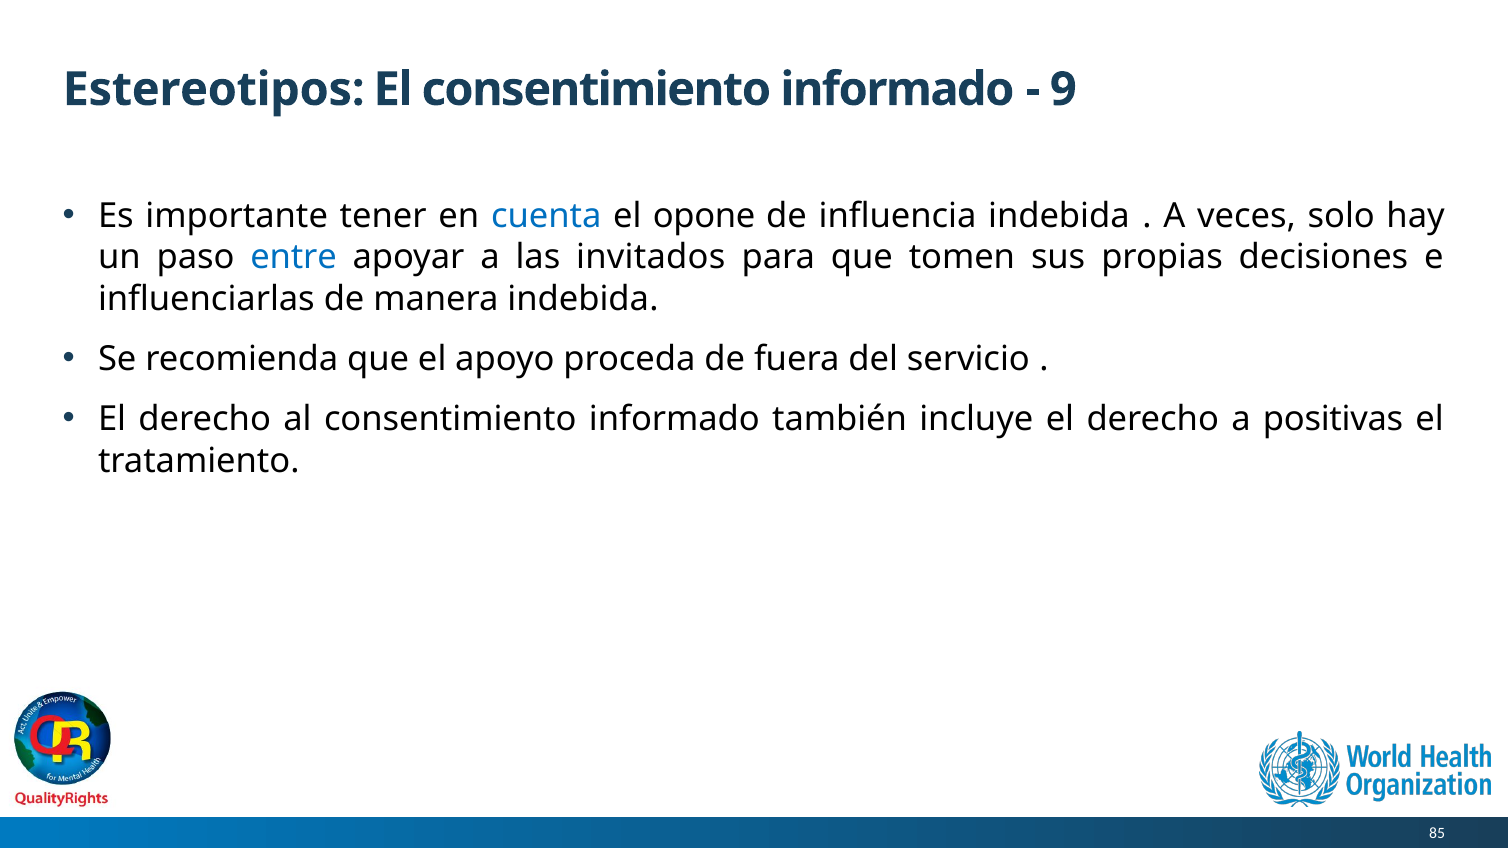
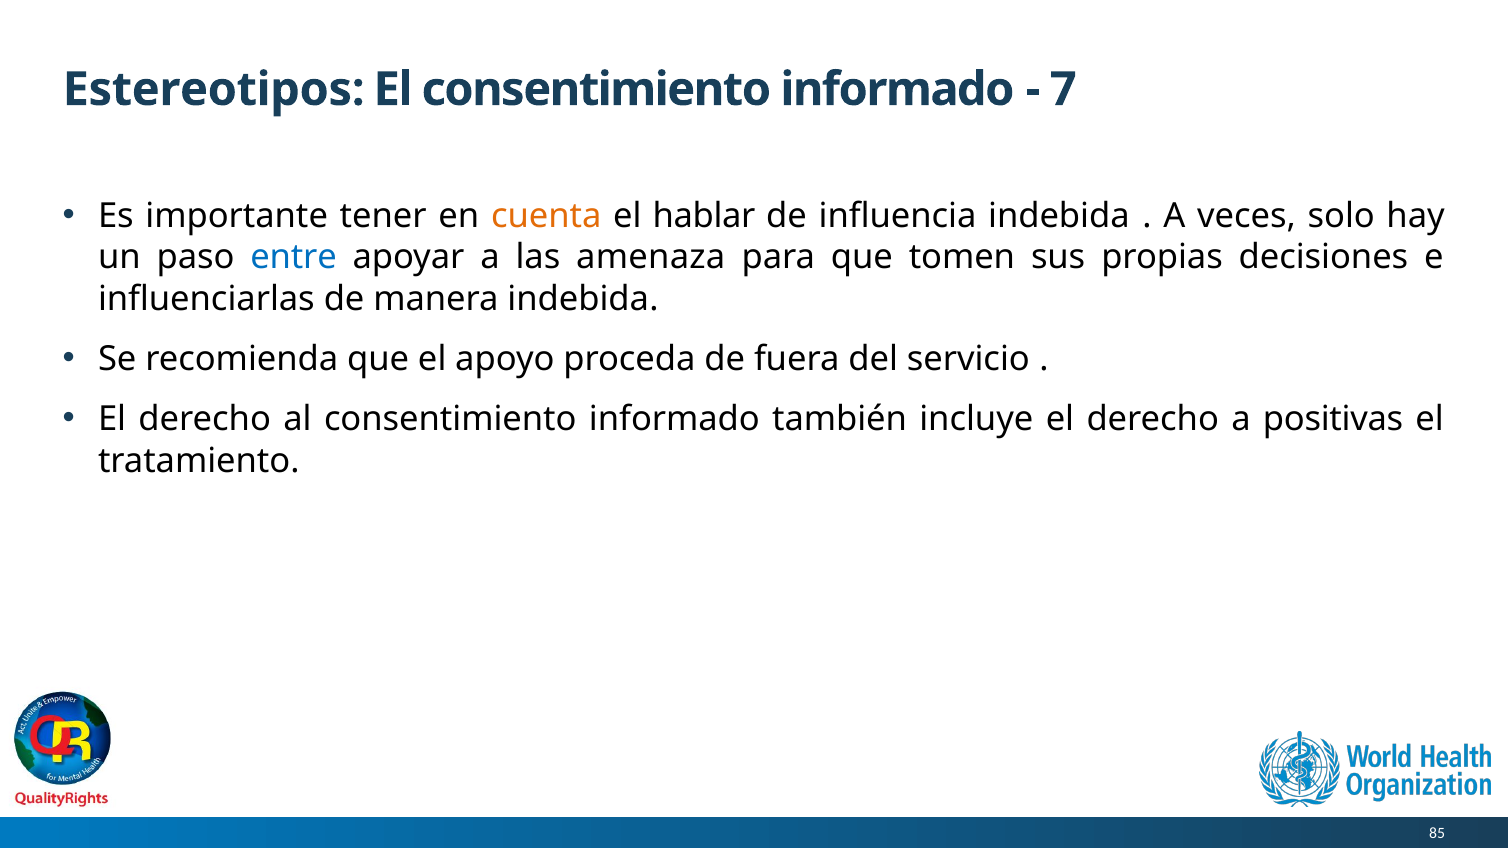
9: 9 -> 7
cuenta colour: blue -> orange
opone: opone -> hablar
invitados: invitados -> amenaza
